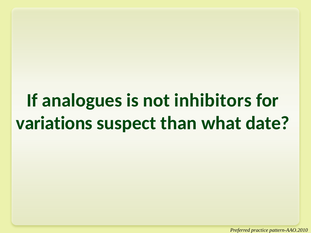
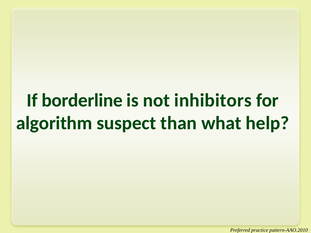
analogues: analogues -> borderline
variations: variations -> algorithm
date: date -> help
